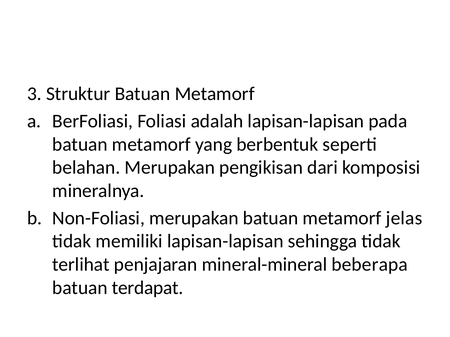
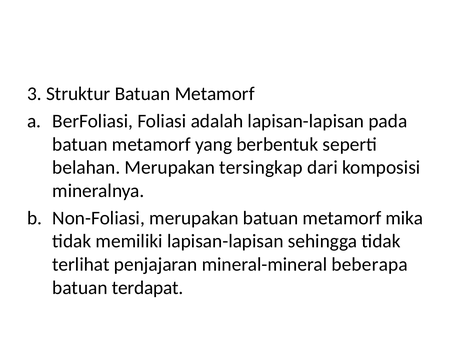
pengikisan: pengikisan -> tersingkap
jelas: jelas -> mika
